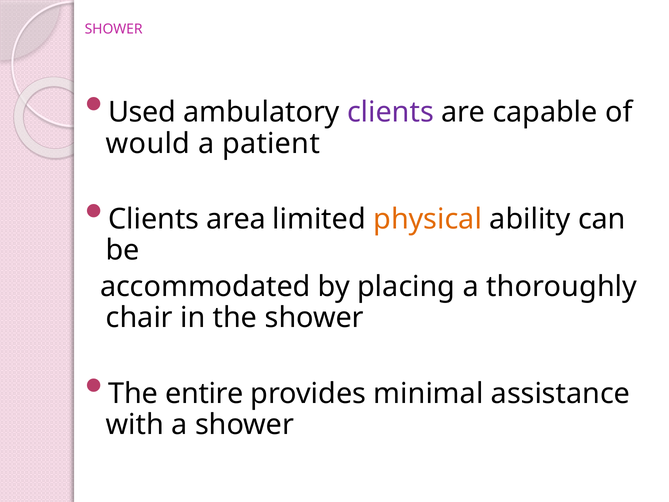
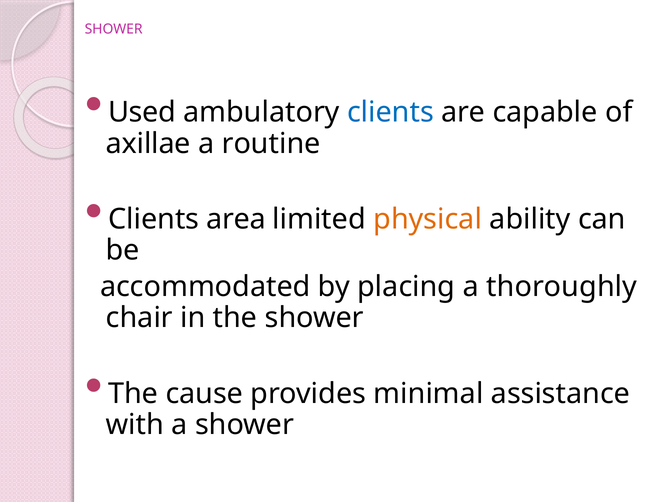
clients at (390, 112) colour: purple -> blue
would: would -> axillae
patient: patient -> routine
entire: entire -> cause
